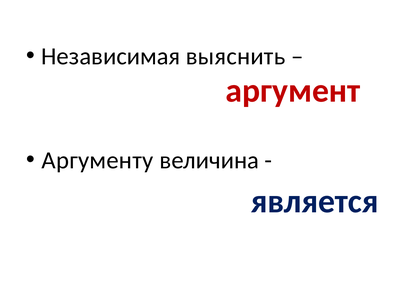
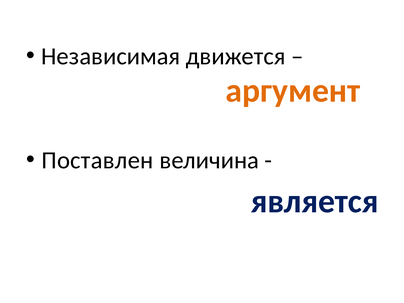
выяснить: выяснить -> движется
аргумент colour: red -> orange
Аргументу: Аргументу -> Поставлен
